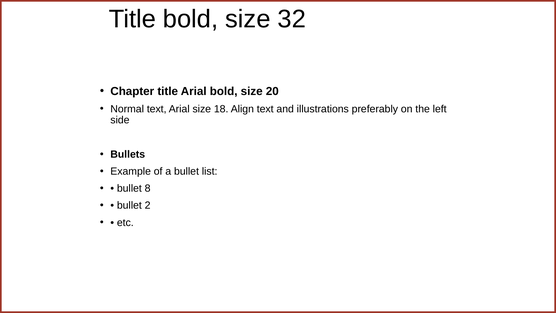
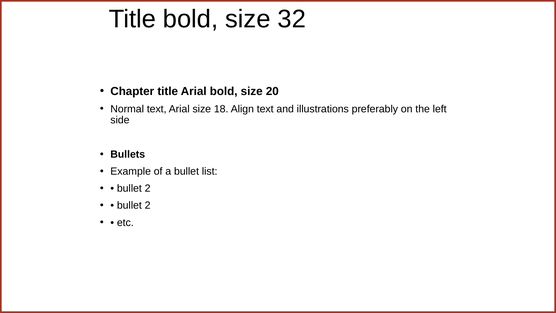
8 at (148, 188): 8 -> 2
